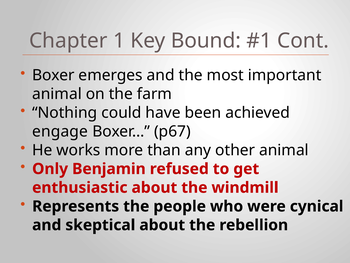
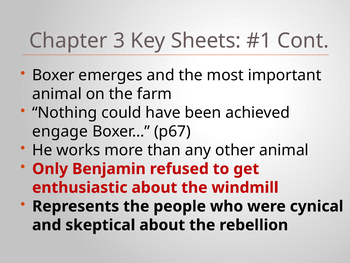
1: 1 -> 3
Bound: Bound -> Sheets
